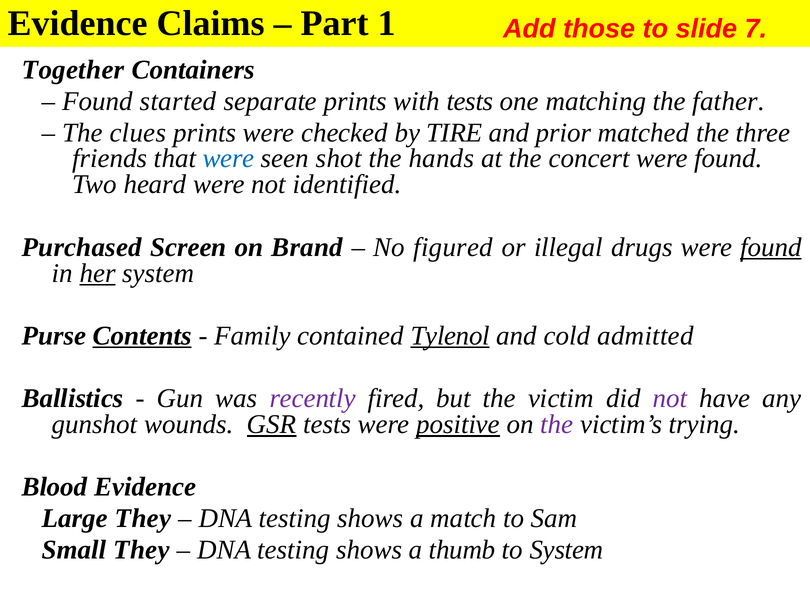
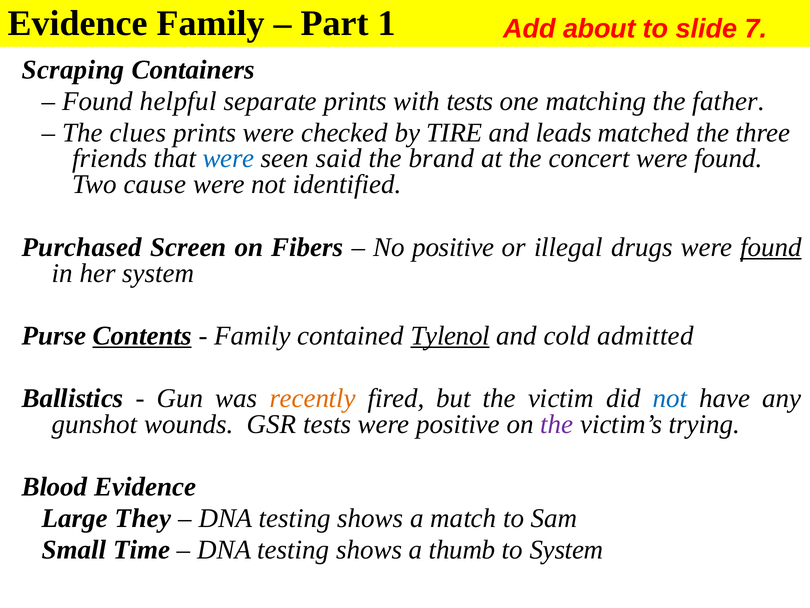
Evidence Claims: Claims -> Family
those: those -> about
Together: Together -> Scraping
started: started -> helpful
prior: prior -> leads
shot: shot -> said
hands: hands -> brand
heard: heard -> cause
Brand: Brand -> Fibers
No figured: figured -> positive
her underline: present -> none
recently colour: purple -> orange
not at (670, 398) colour: purple -> blue
GSR underline: present -> none
positive at (458, 424) underline: present -> none
Small They: They -> Time
